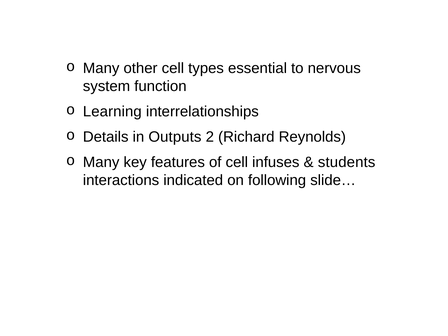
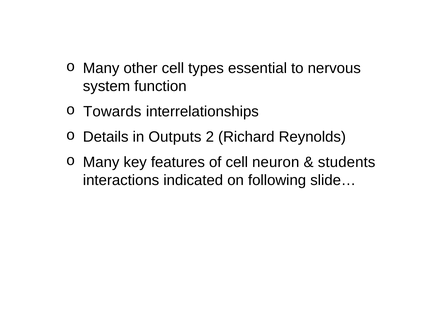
Learning: Learning -> Towards
infuses: infuses -> neuron
